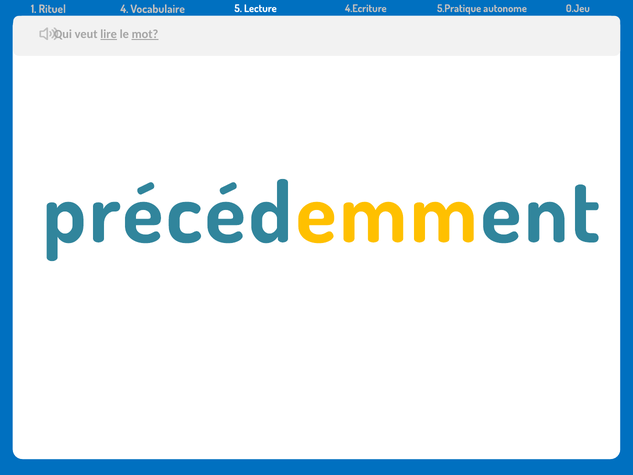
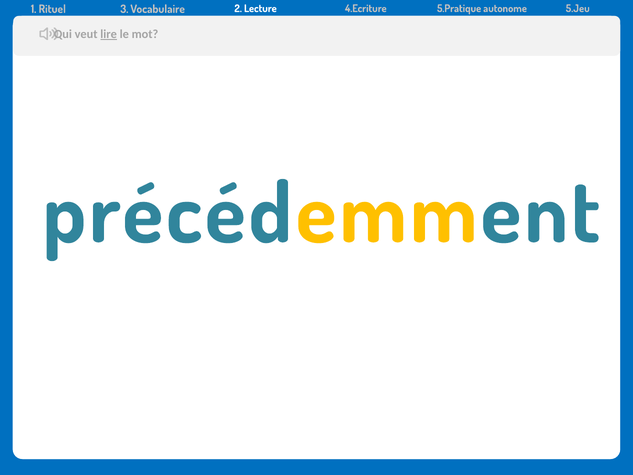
4: 4 -> 3
5: 5 -> 2
0.Jeu: 0.Jeu -> 5.Jeu
mot underline: present -> none
